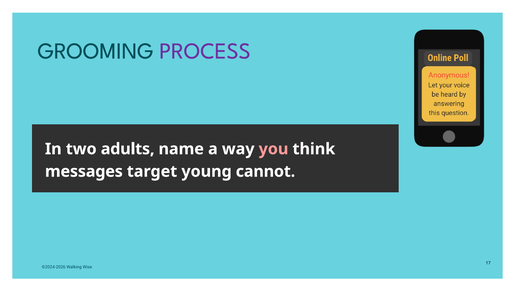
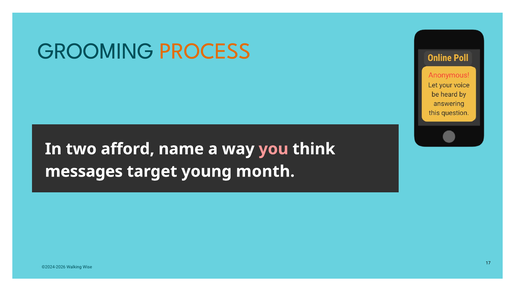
PROCESS colour: purple -> orange
adults: adults -> afford
cannot: cannot -> month
